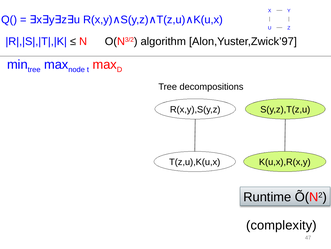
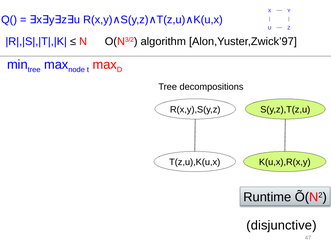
complexity: complexity -> disjunctive
